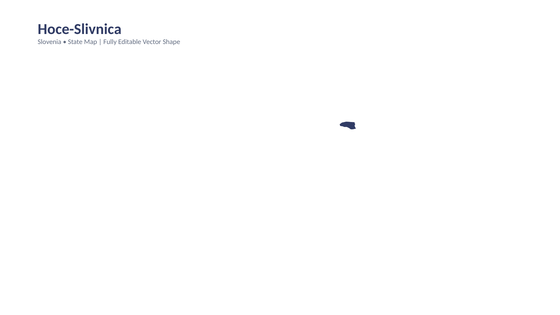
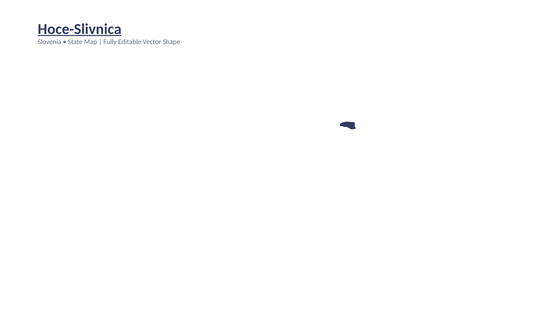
Hoce-Slivnica underline: none -> present
